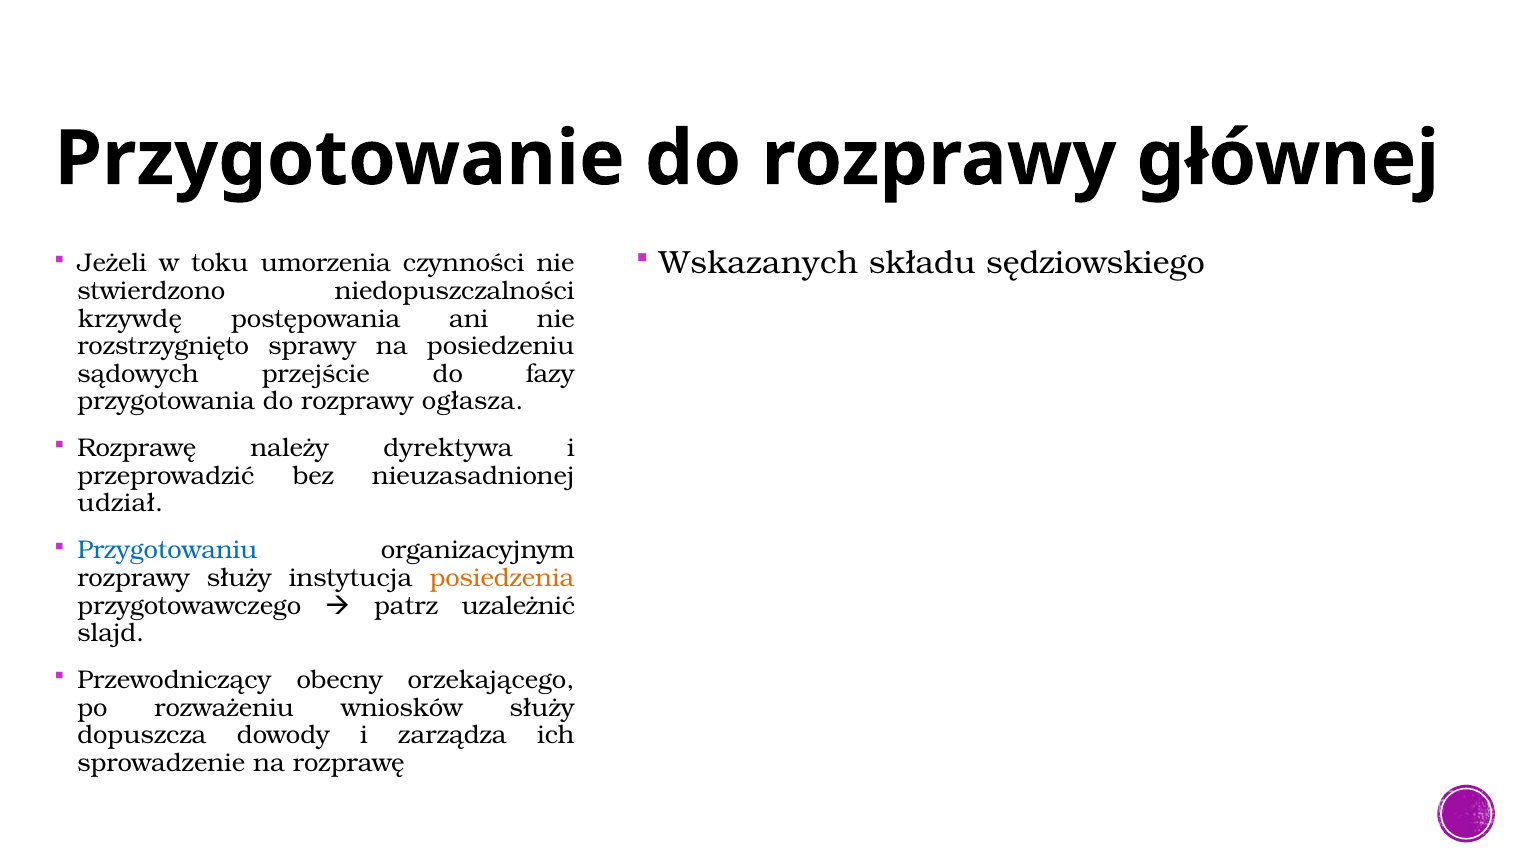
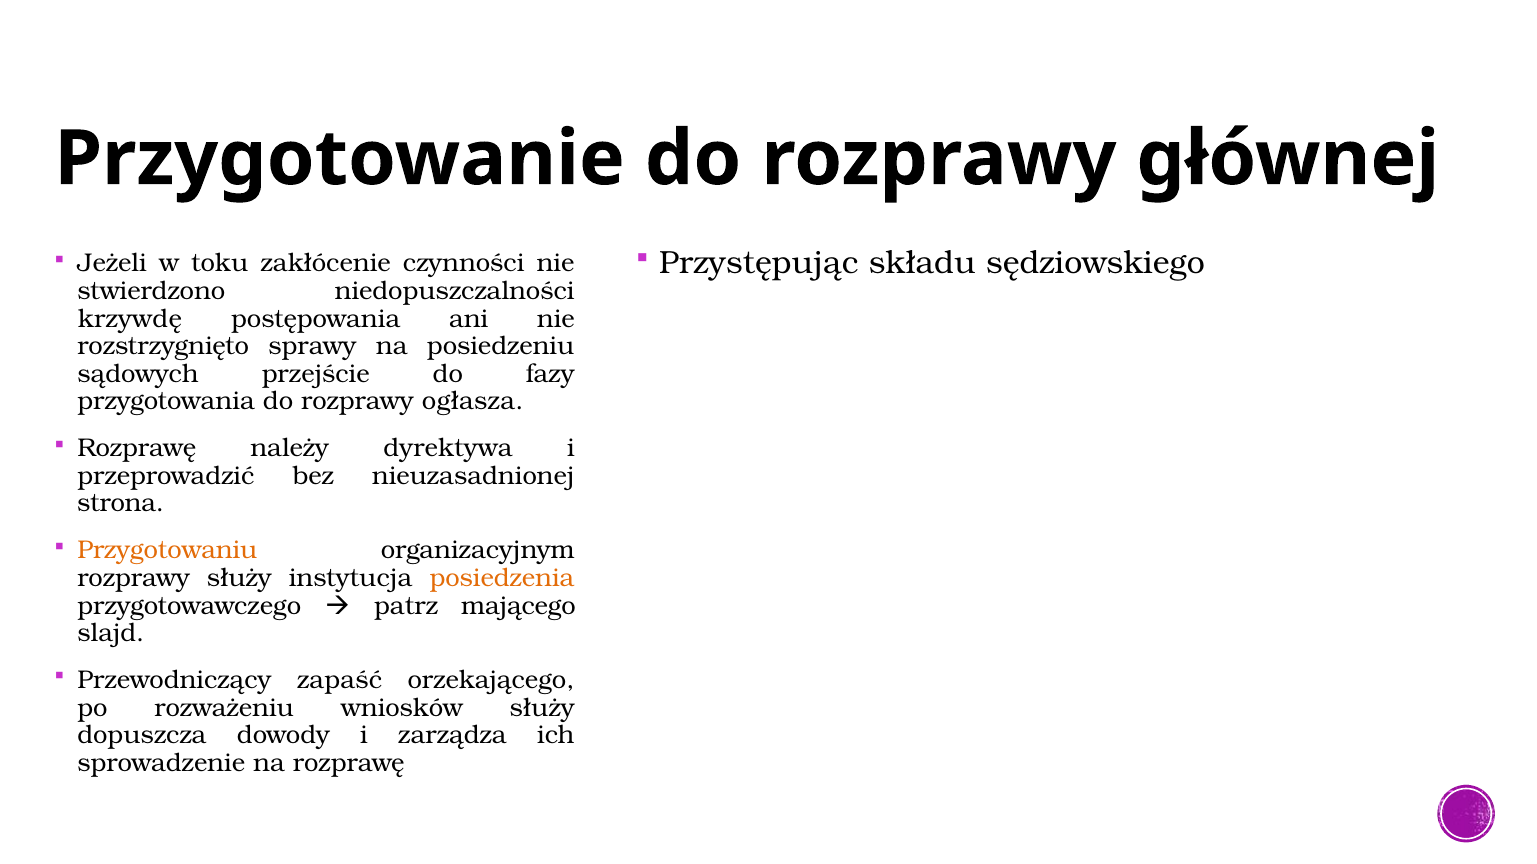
Wskazanych: Wskazanych -> Przystępując
umorzenia: umorzenia -> zakłócenie
udział: udział -> strona
Przygotowaniu colour: blue -> orange
uzależnić: uzależnić -> mającego
obecny: obecny -> zapaść
